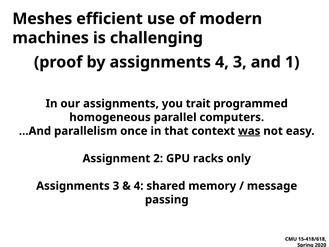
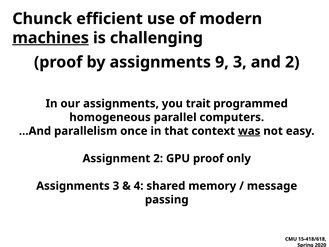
Meshes: Meshes -> Chunck
machines underline: none -> present
assignments 4: 4 -> 9
and 1: 1 -> 2
GPU racks: racks -> proof
